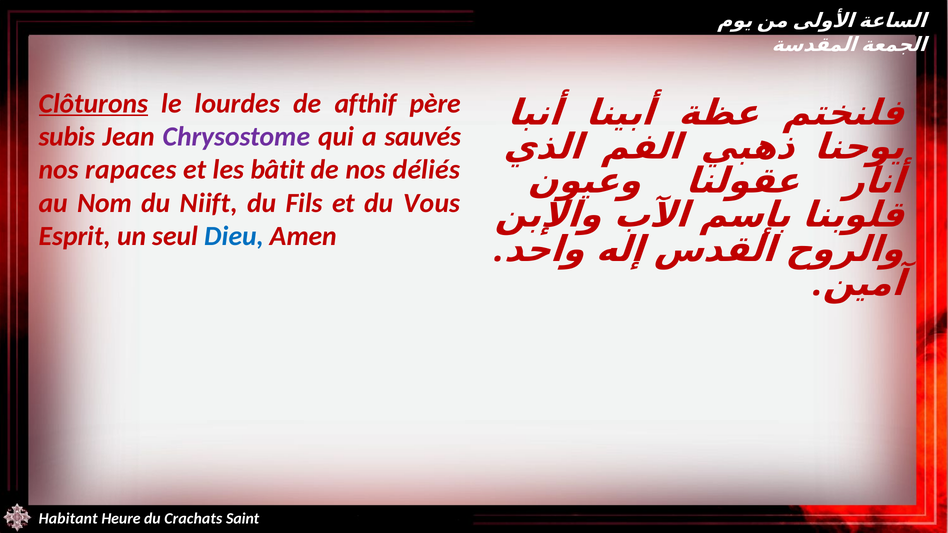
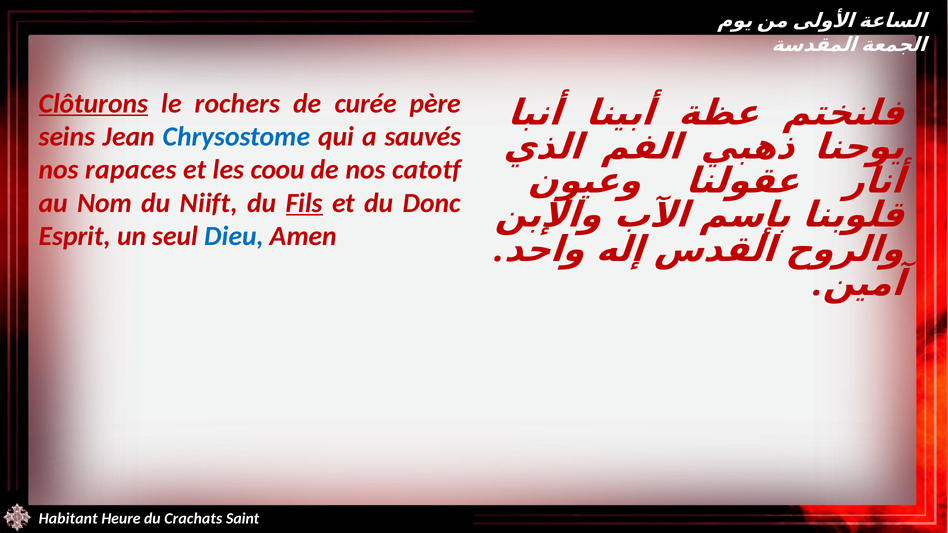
lourdes: lourdes -> rochers
afthif: afthif -> curée
subis: subis -> seins
Chrysostome colour: purple -> blue
bâtit: bâtit -> coou
déliés: déliés -> catotf
Fils underline: none -> present
Vous: Vous -> Donc
